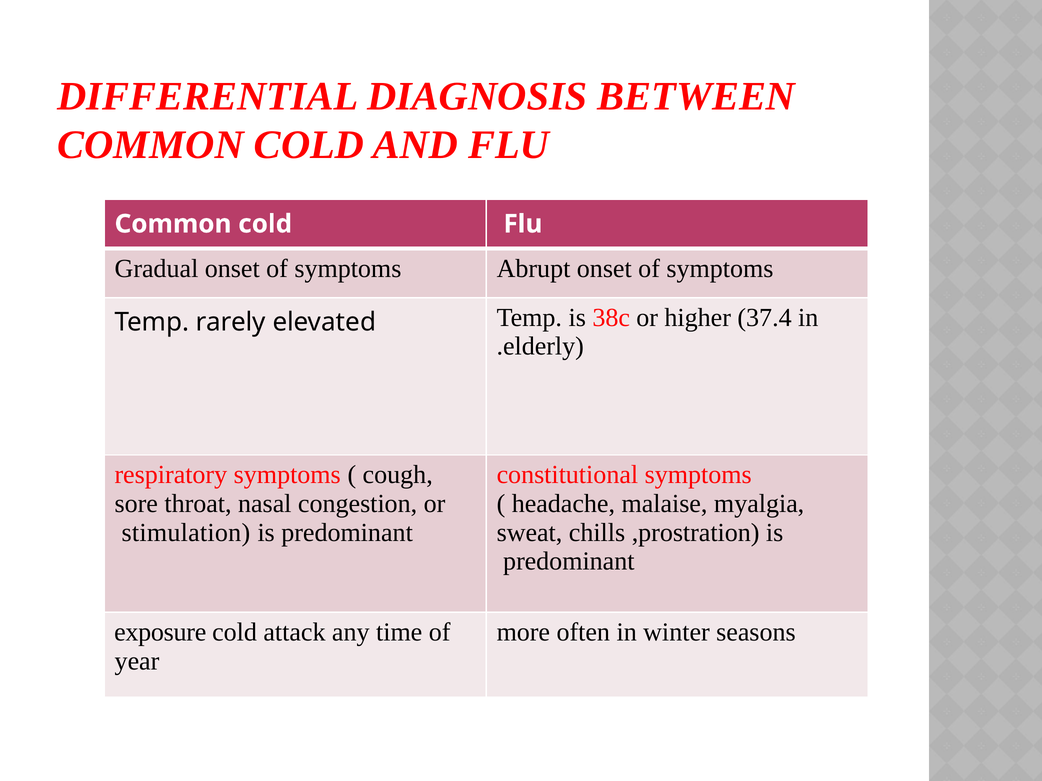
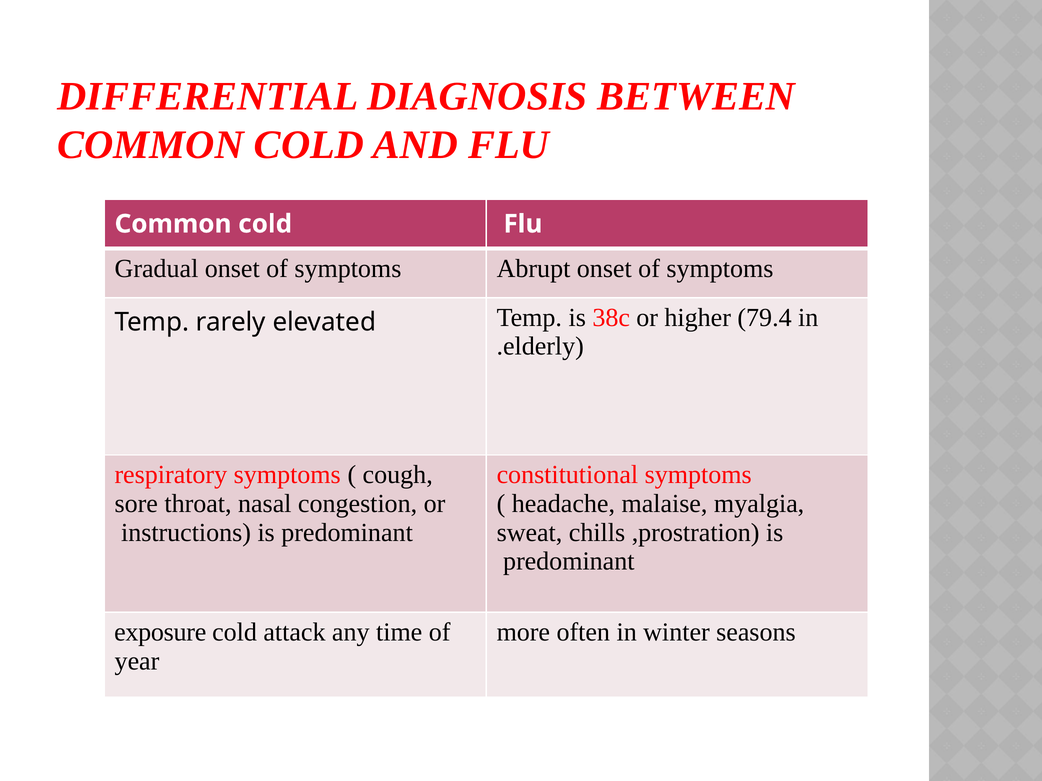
37.4: 37.4 -> 79.4
stimulation: stimulation -> instructions
